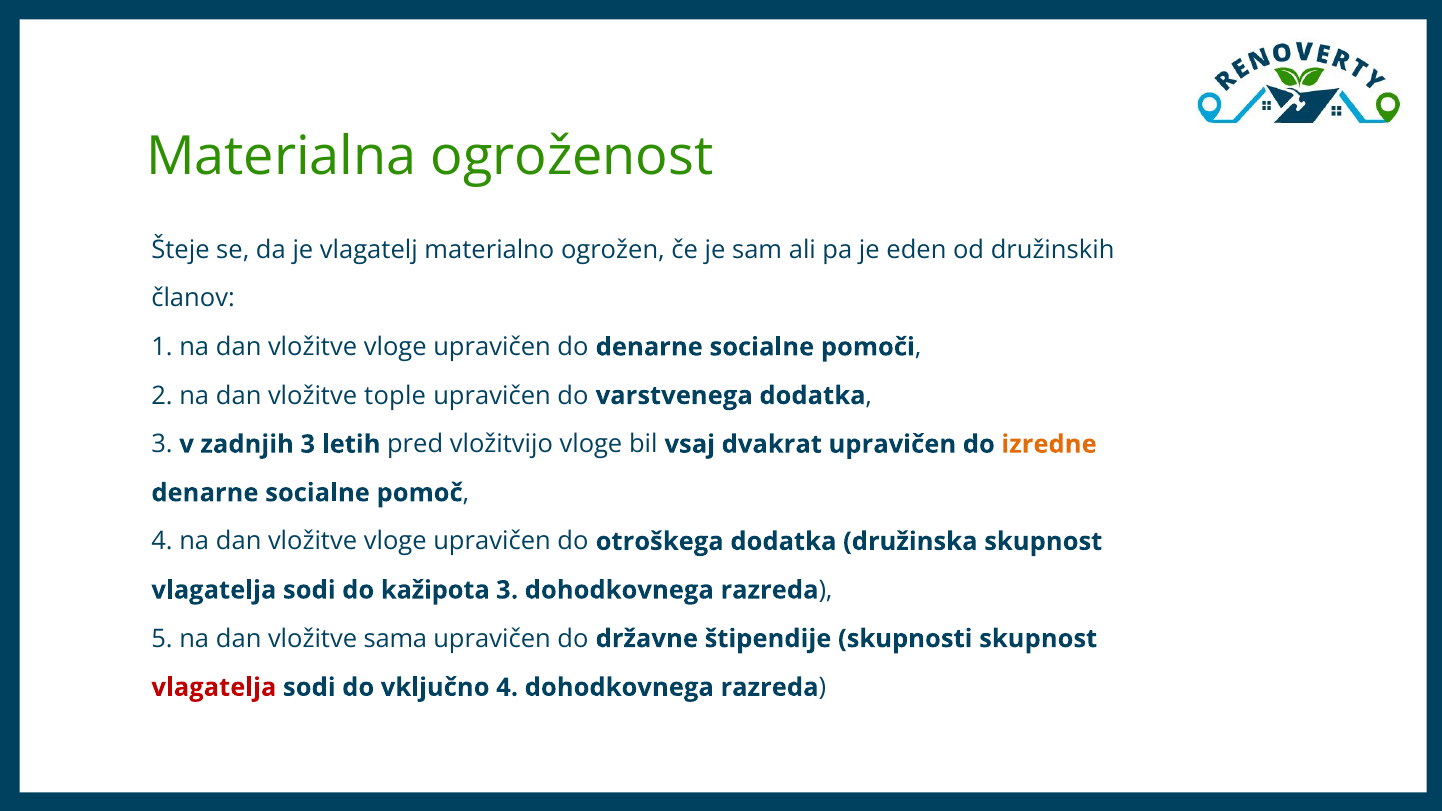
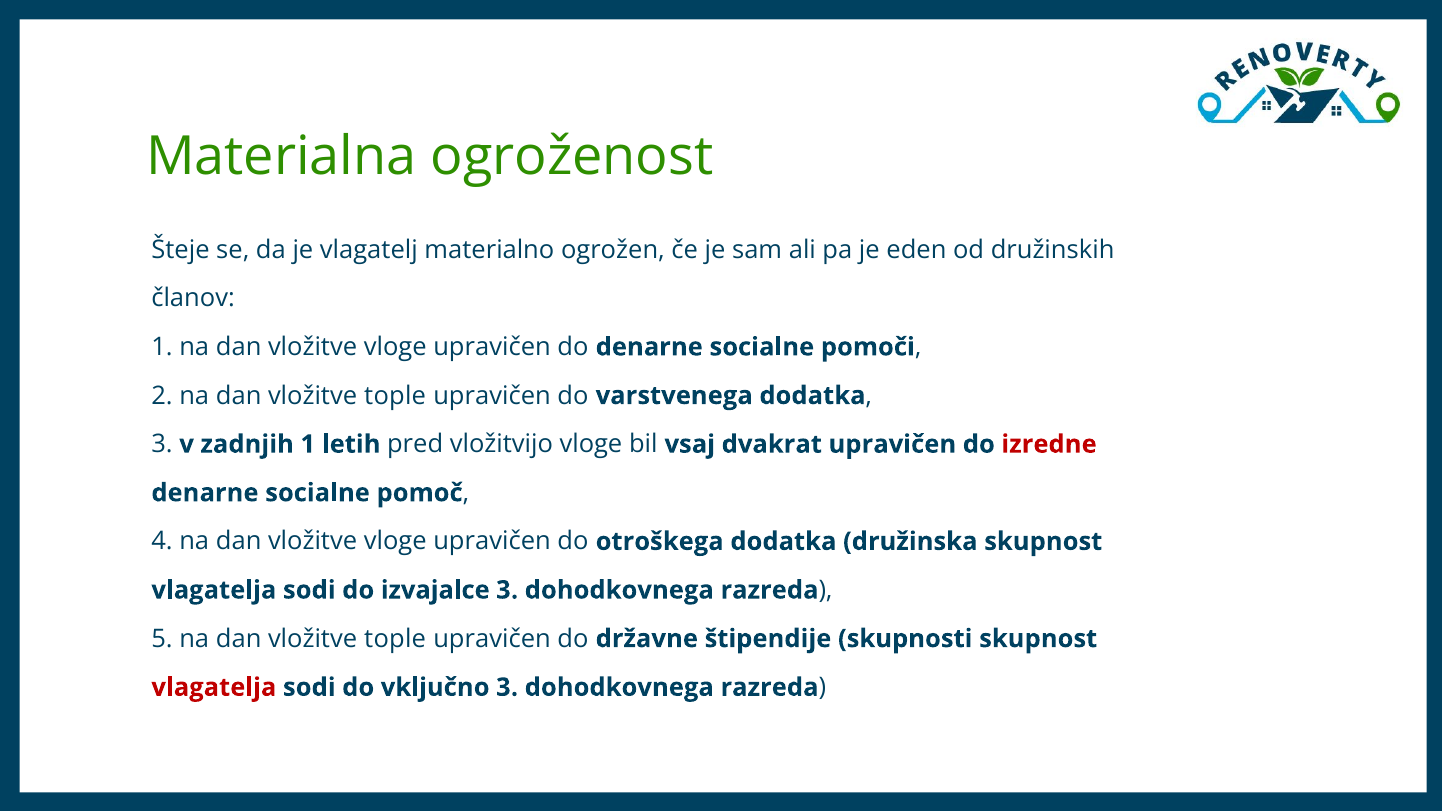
zadnjih 3: 3 -> 1
izredne colour: orange -> red
kažipota: kažipota -> izvajalce
sama at (395, 639): sama -> tople
vključno 4: 4 -> 3
